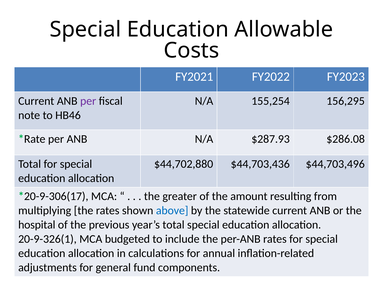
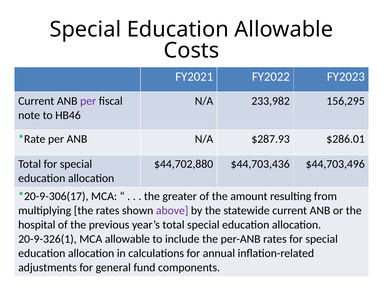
155,254: 155,254 -> 233,982
$286.08: $286.08 -> $286.01
above colour: blue -> purple
MCA budgeted: budgeted -> allowable
